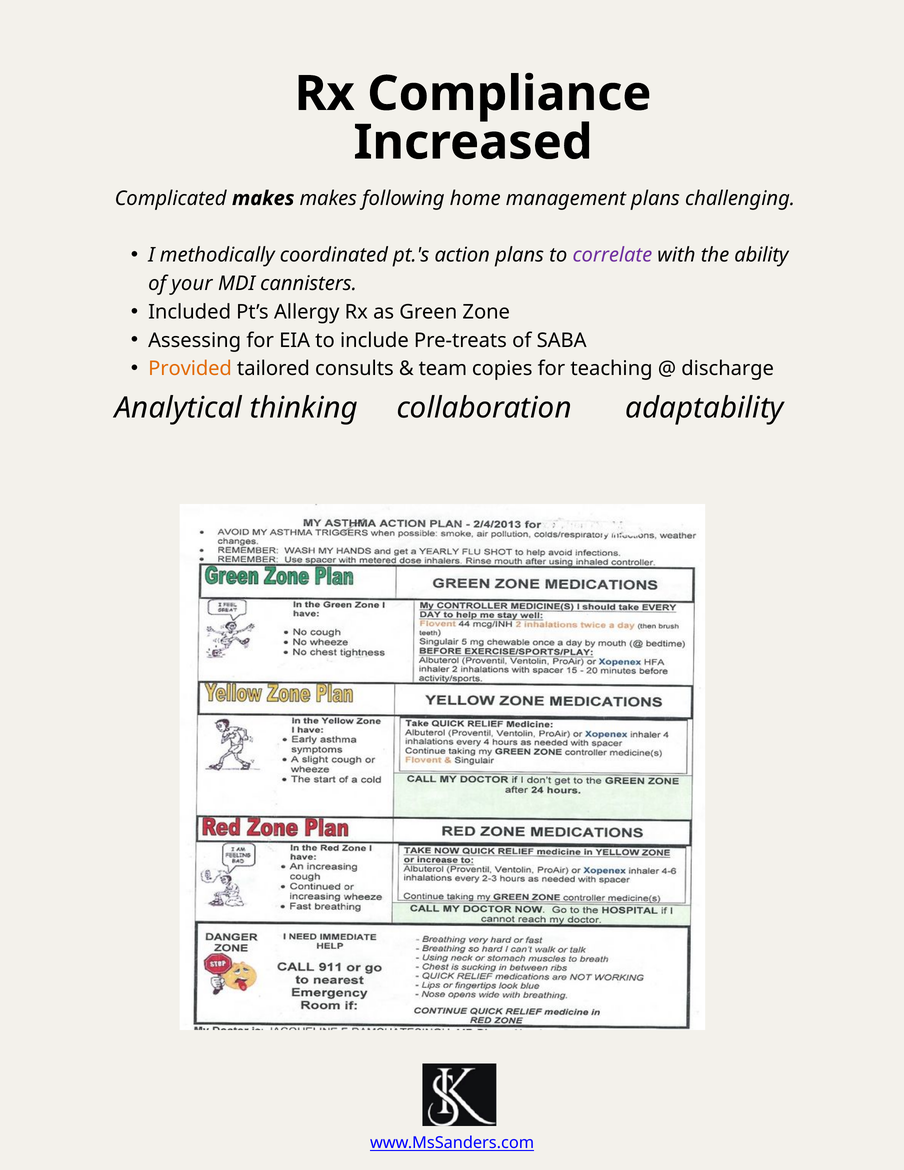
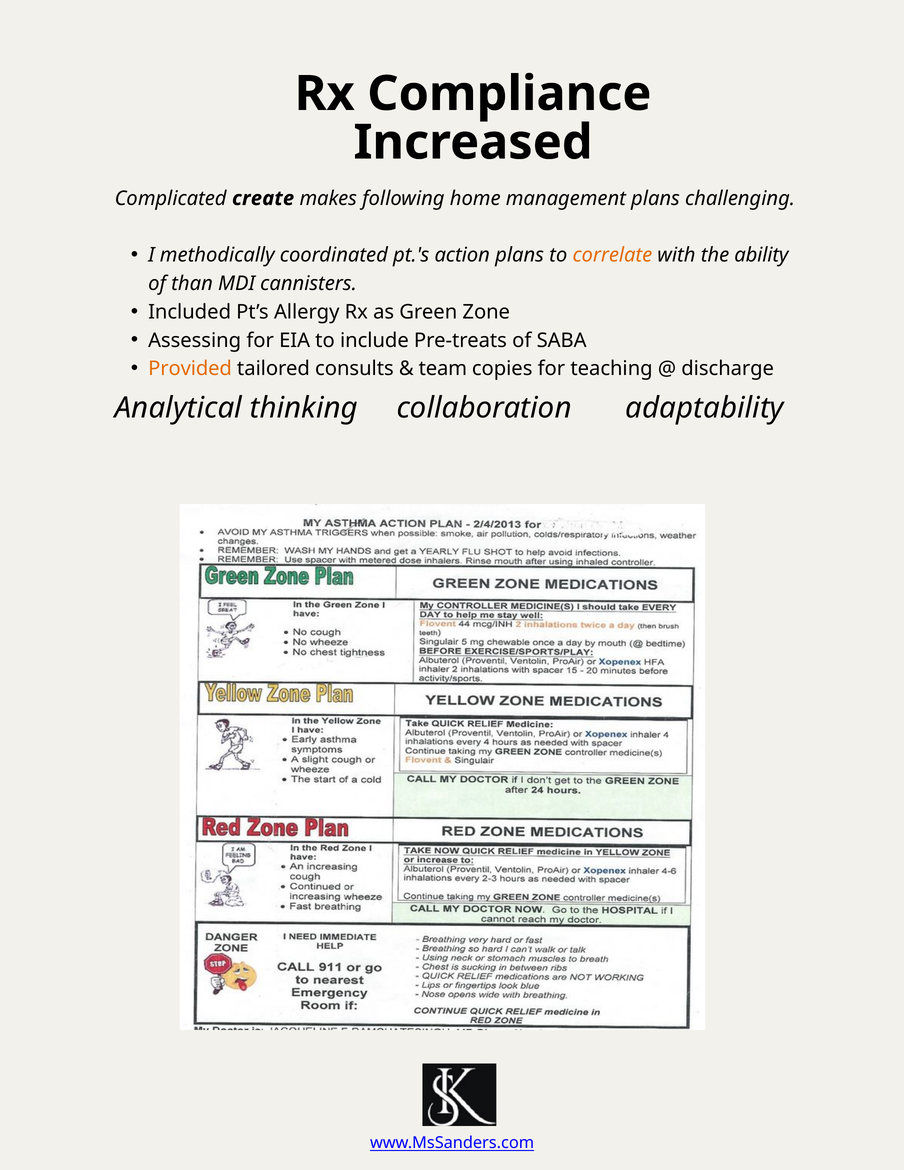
Complicated makes: makes -> create
correlate colour: purple -> orange
your: your -> than
